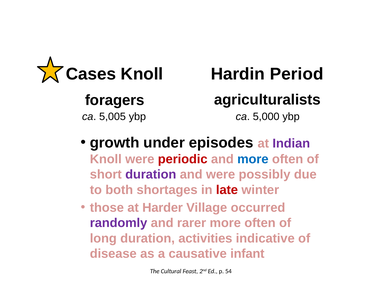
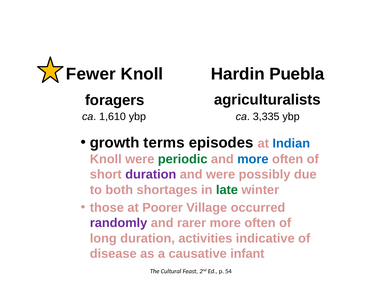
Cases: Cases -> Fewer
Period: Period -> Puebla
5,005: 5,005 -> 1,610
5,000: 5,000 -> 3,335
under: under -> terms
Indian colour: purple -> blue
periodic colour: red -> green
late colour: red -> green
Harder: Harder -> Poorer
